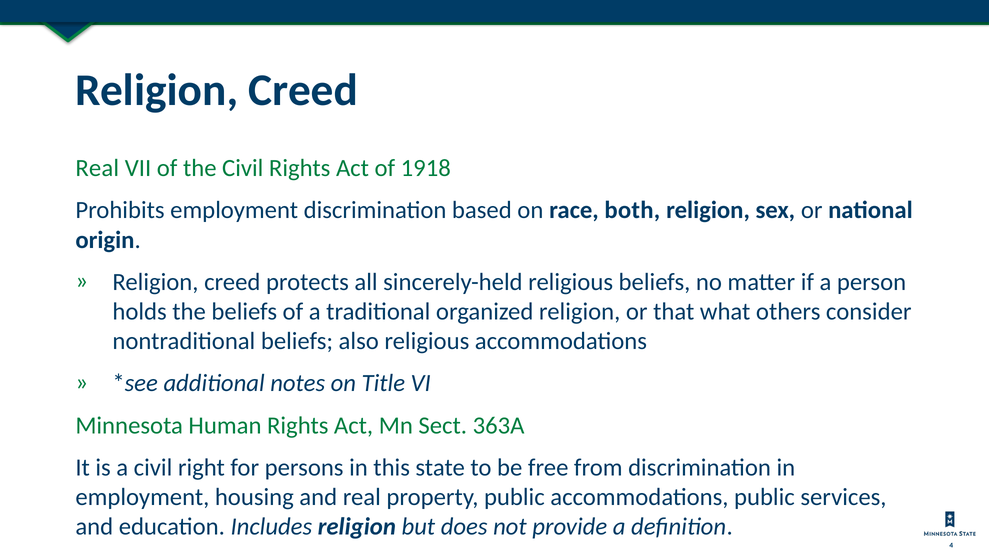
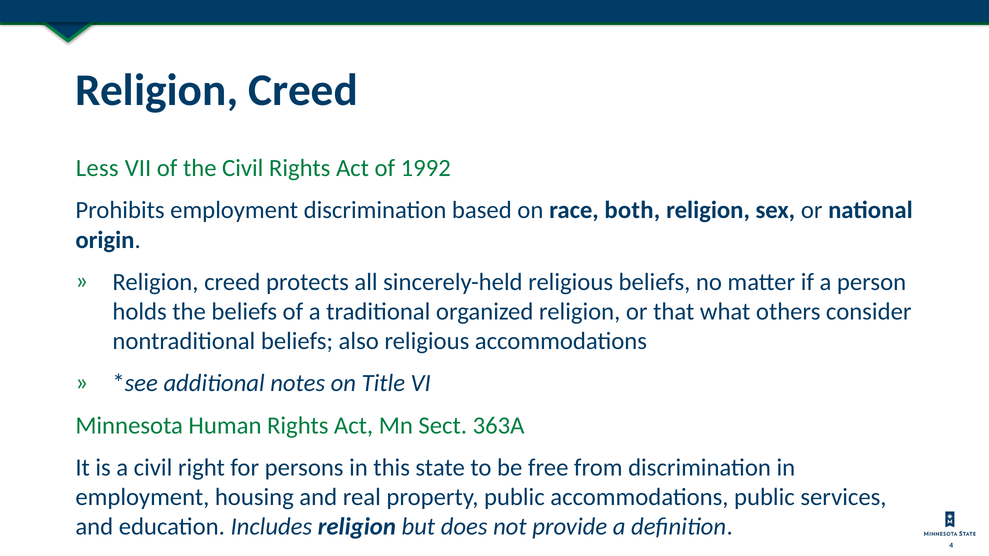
Real at (97, 168): Real -> Less
1918: 1918 -> 1992
